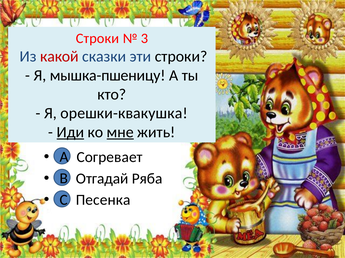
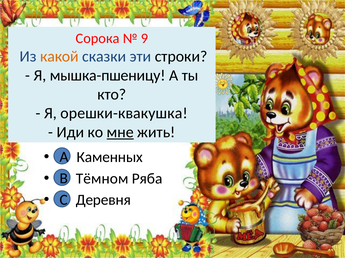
Строки at (98, 38): Строки -> Сорока
3: 3 -> 9
какой colour: red -> orange
Иди underline: present -> none
Согревает: Согревает -> Каменных
Отгадай: Отгадай -> Тёмном
Песенка: Песенка -> Деревня
